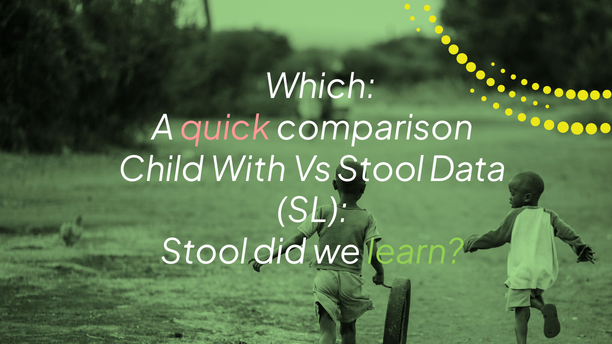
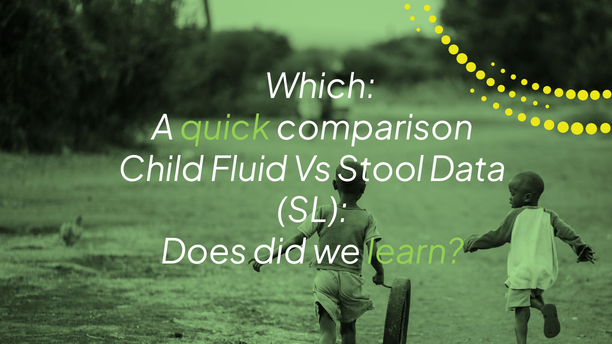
quick colour: pink -> light green
With: With -> Fluid
Stool at (204, 252): Stool -> Does
